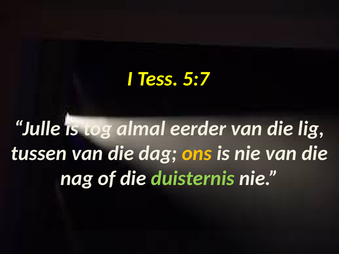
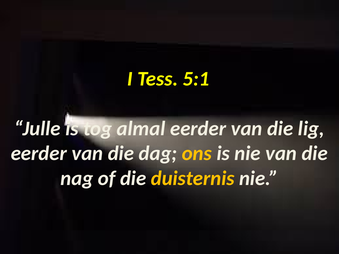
5:7: 5:7 -> 5:1
tussen at (39, 153): tussen -> eerder
duisternis colour: light green -> yellow
